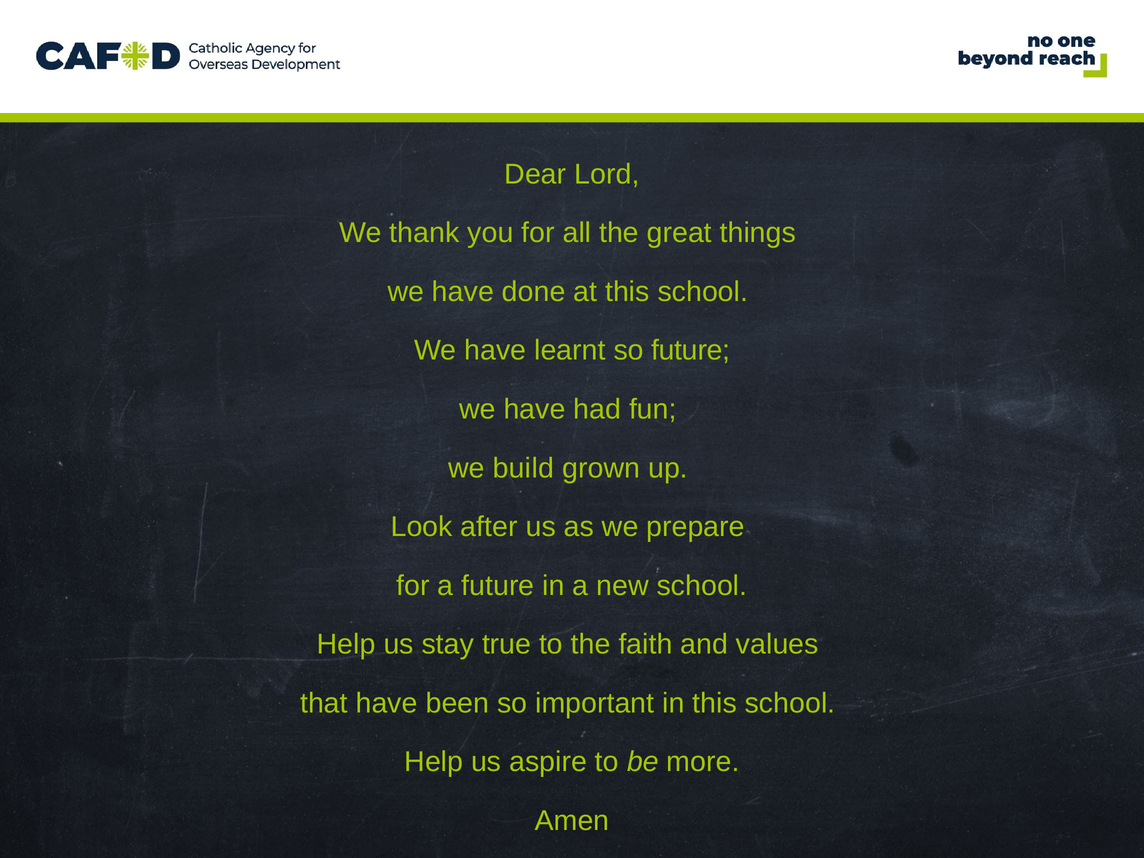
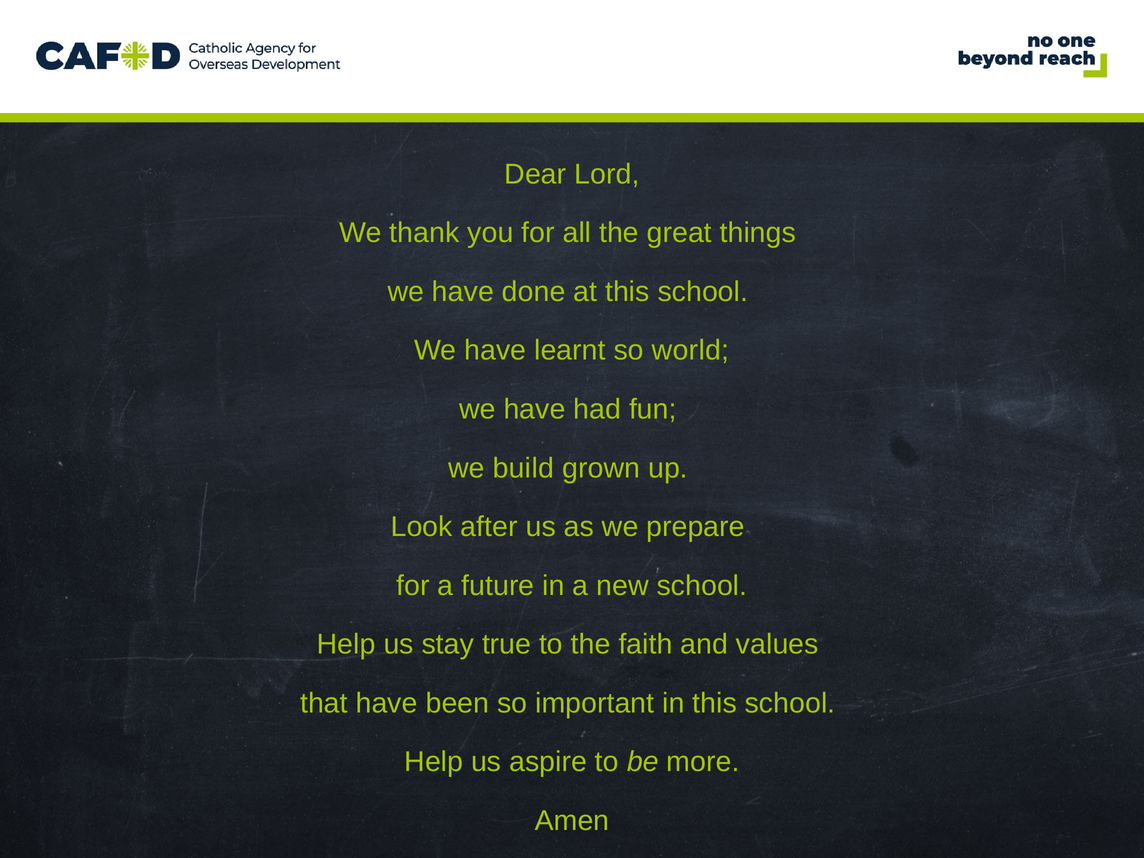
so future: future -> world
